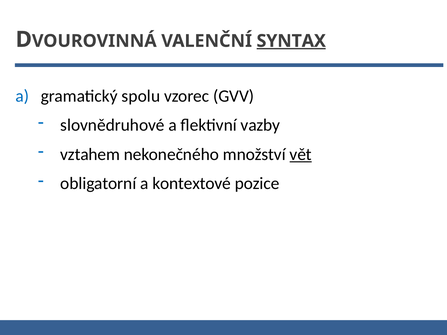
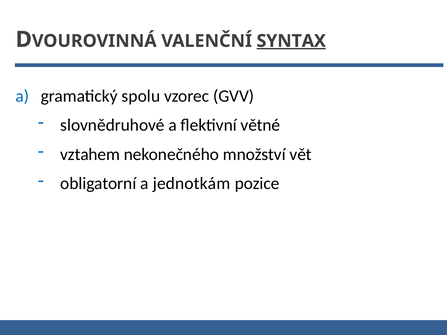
vazby: vazby -> větné
vět underline: present -> none
kontextové: kontextové -> jednotkám
